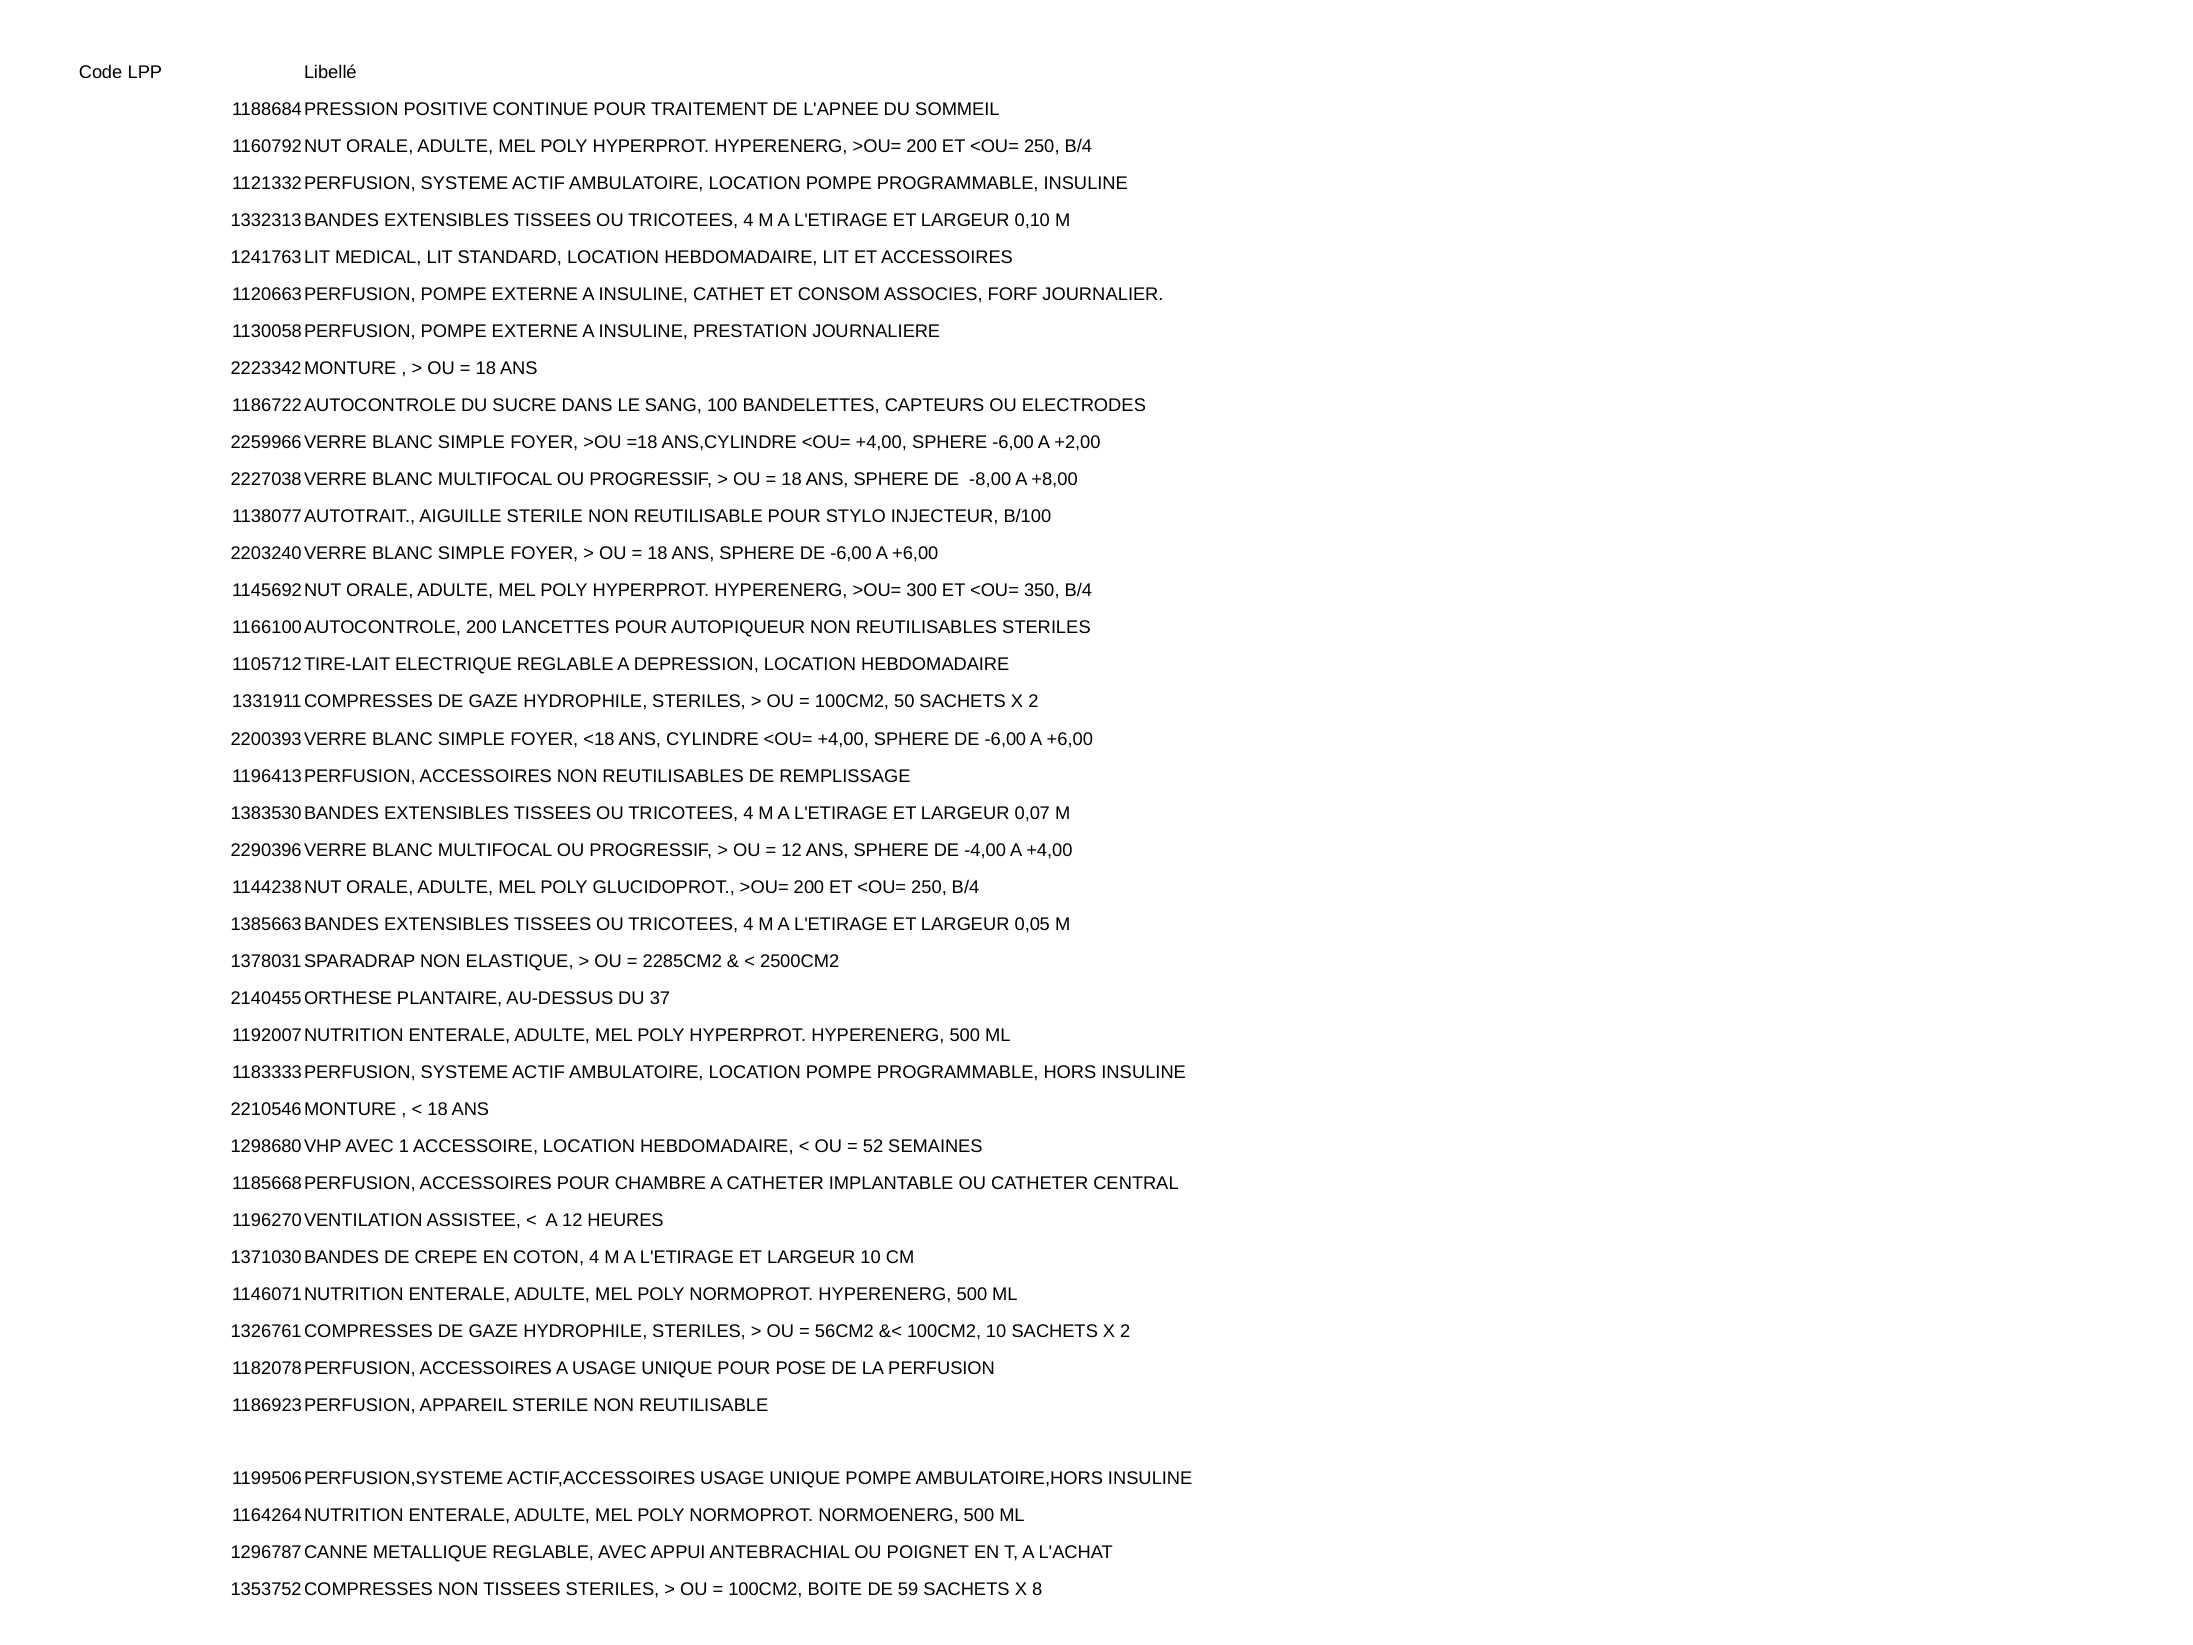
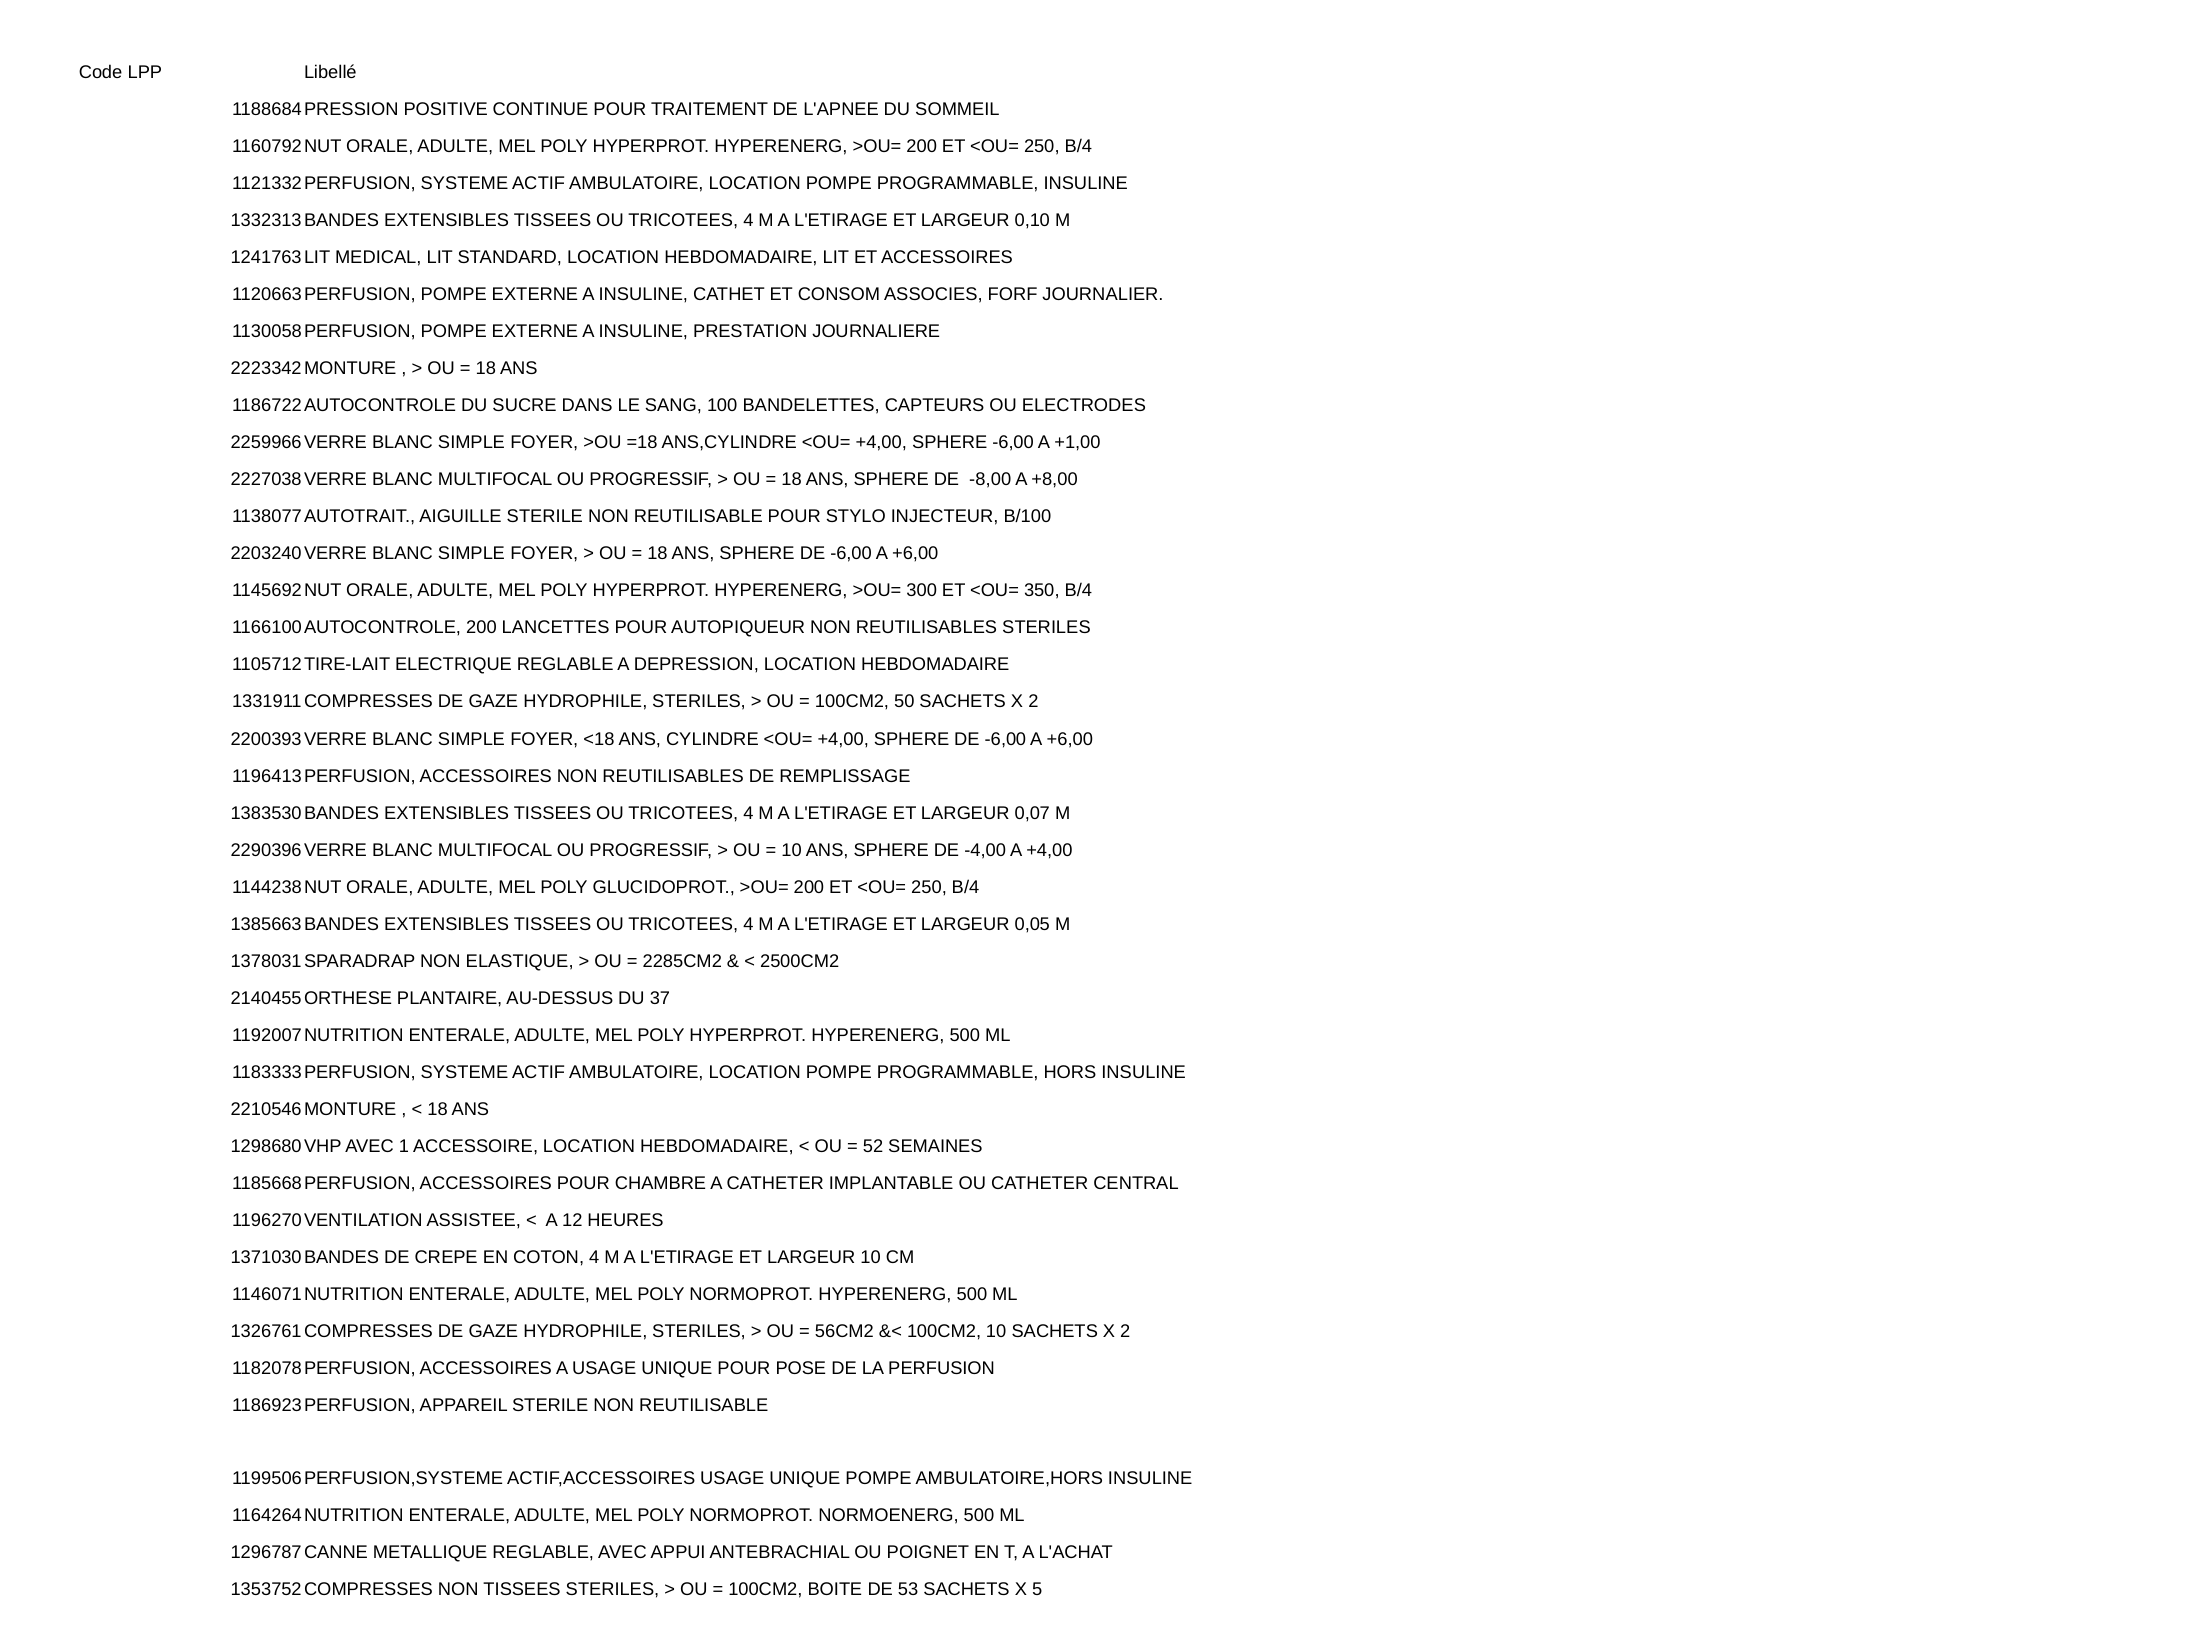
+2,00: +2,00 -> +1,00
12 at (792, 850): 12 -> 10
59: 59 -> 53
8: 8 -> 5
